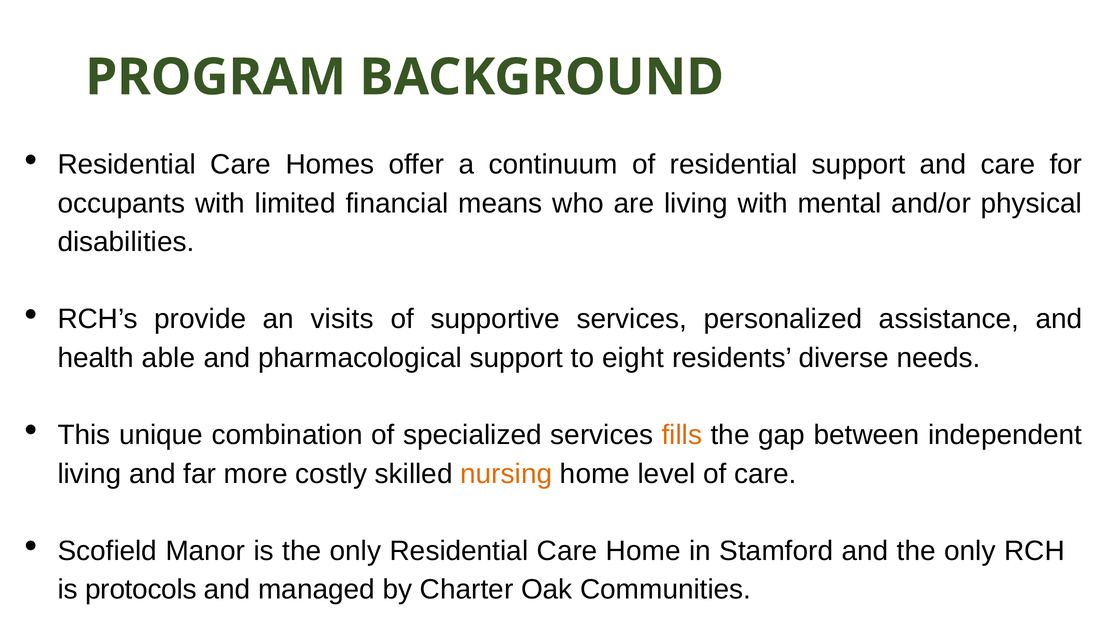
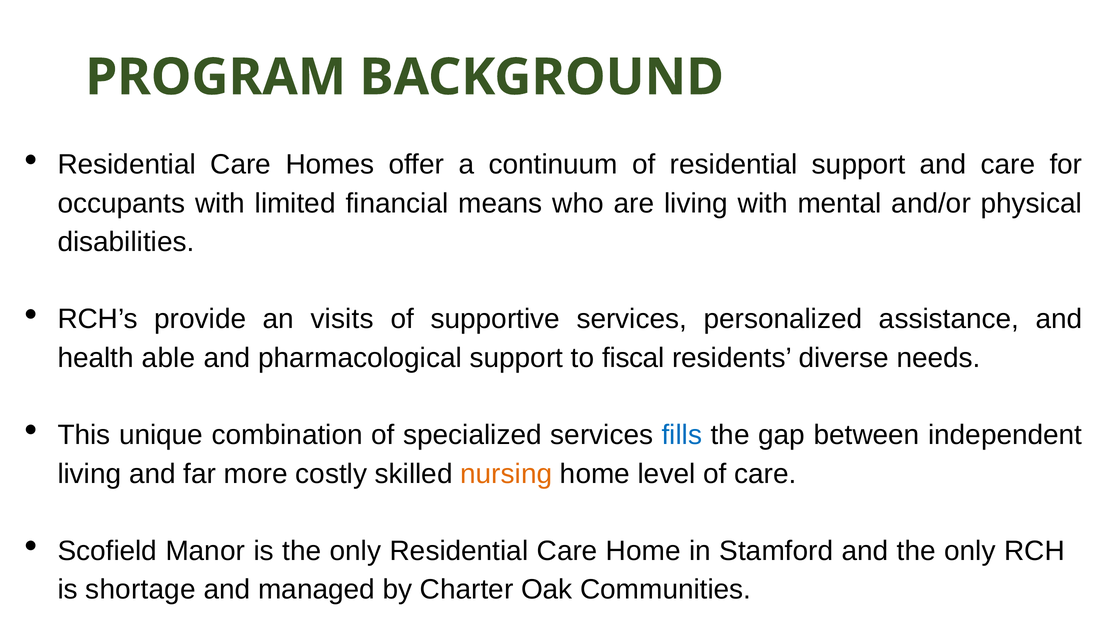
eight: eight -> fiscal
fills colour: orange -> blue
protocols: protocols -> shortage
